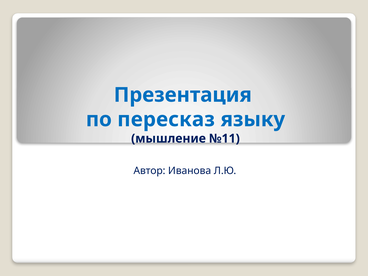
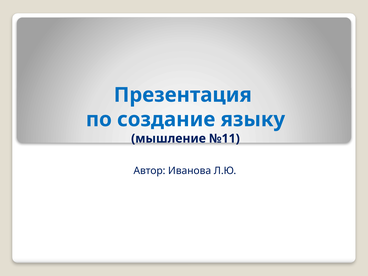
пересказ: пересказ -> создание
